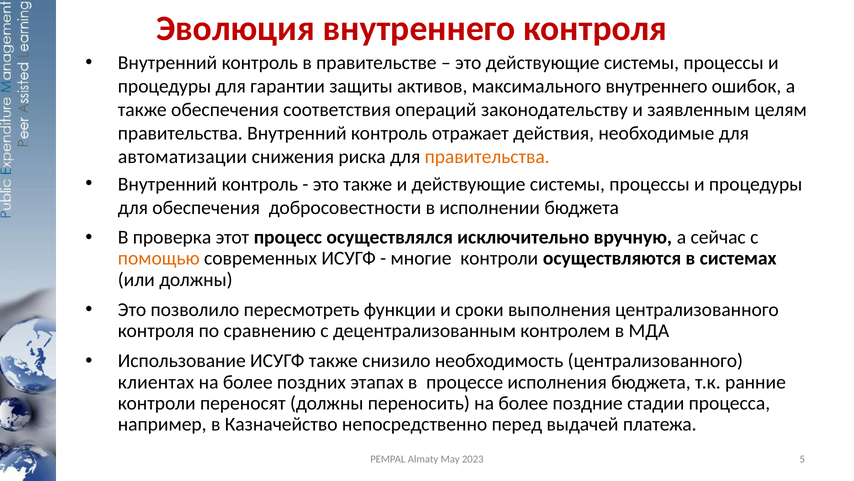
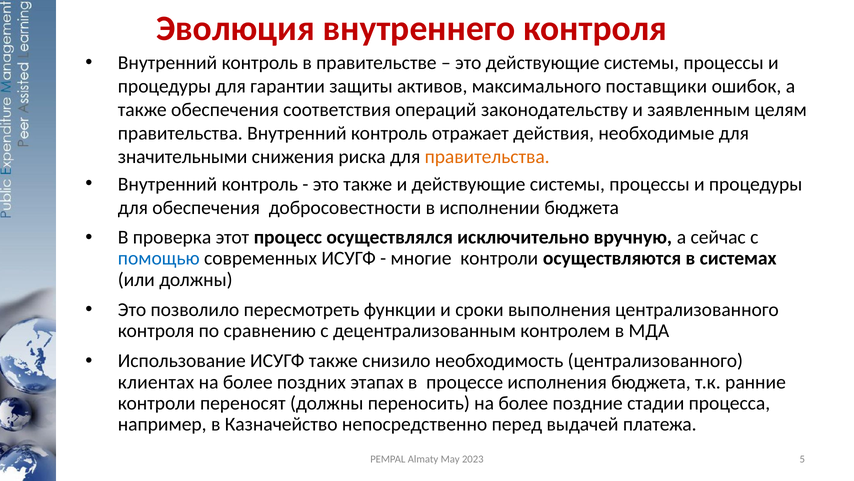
максимального внутреннего: внутреннего -> поставщики
автоматизации: автоматизации -> значительными
помощью colour: orange -> blue
